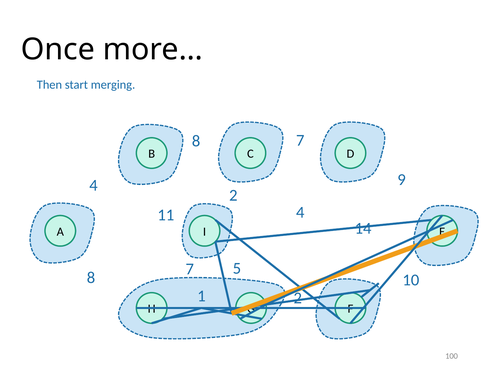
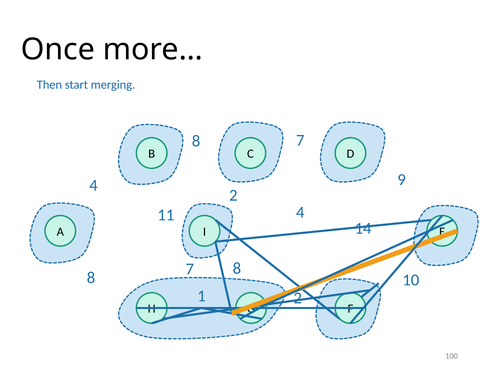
7 5: 5 -> 8
